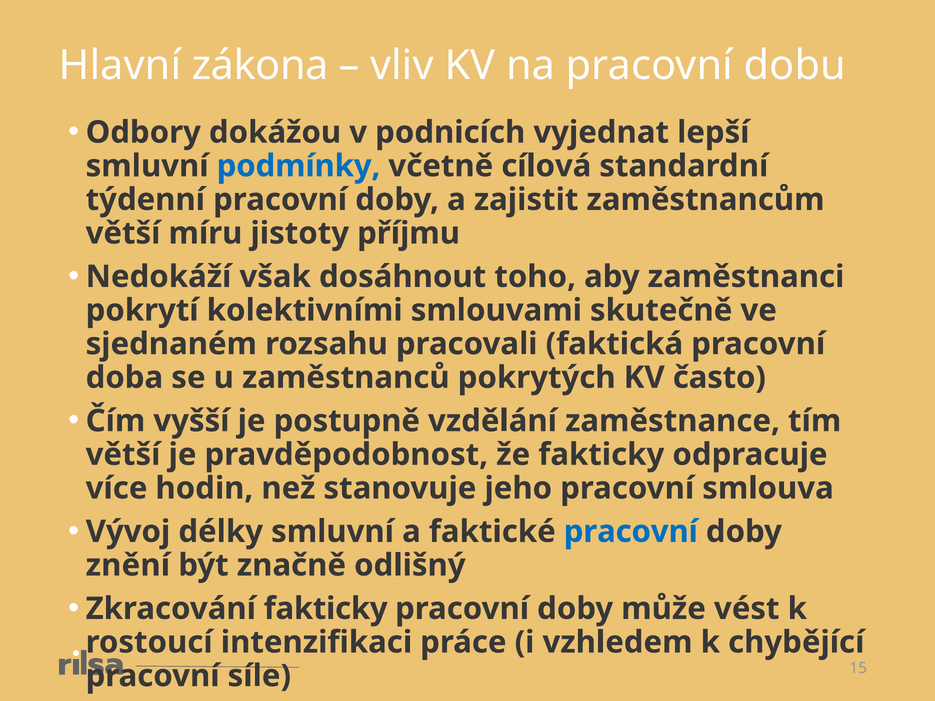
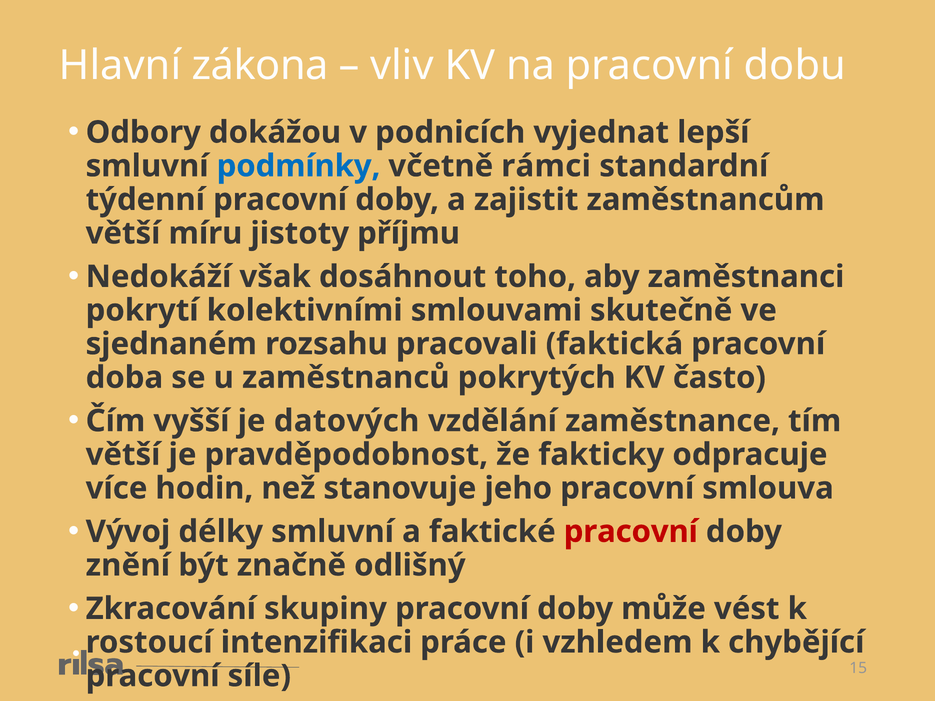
cílová: cílová -> rámci
postupně: postupně -> datových
pracovní at (631, 532) colour: blue -> red
Zkracování fakticky: fakticky -> skupiny
